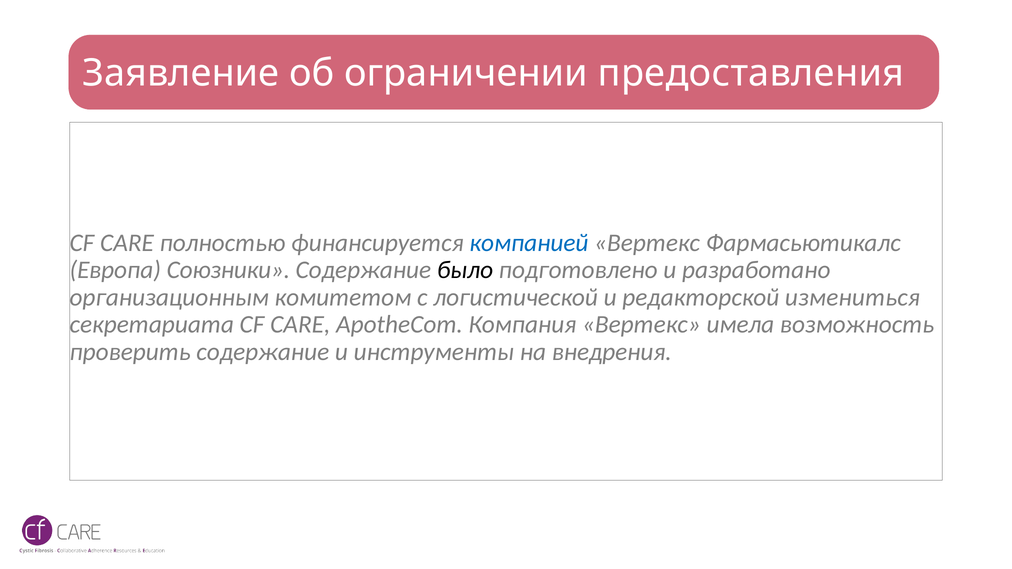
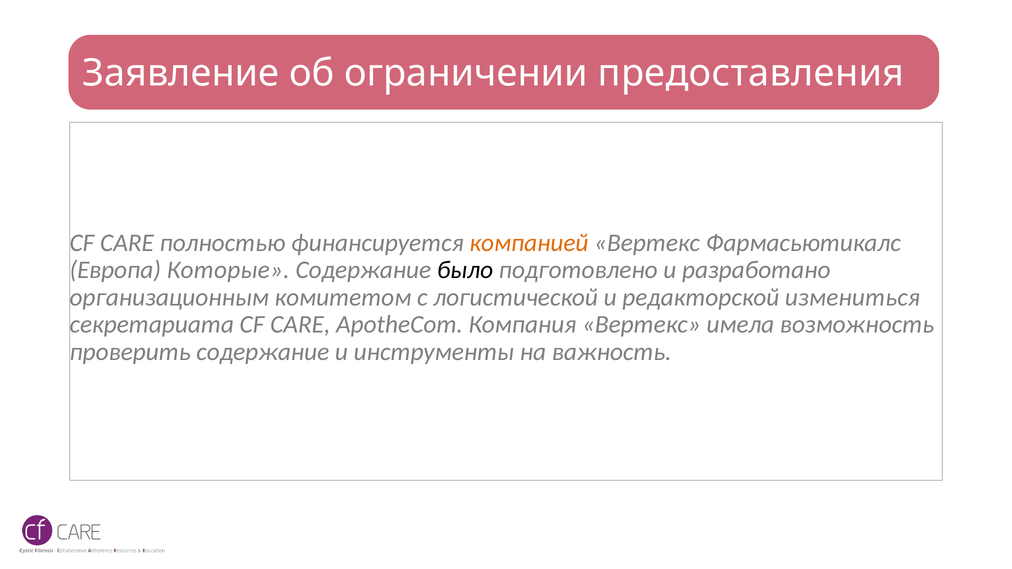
компанией colour: blue -> orange
Союзники: Союзники -> Которые
внедрения: внедрения -> важность
